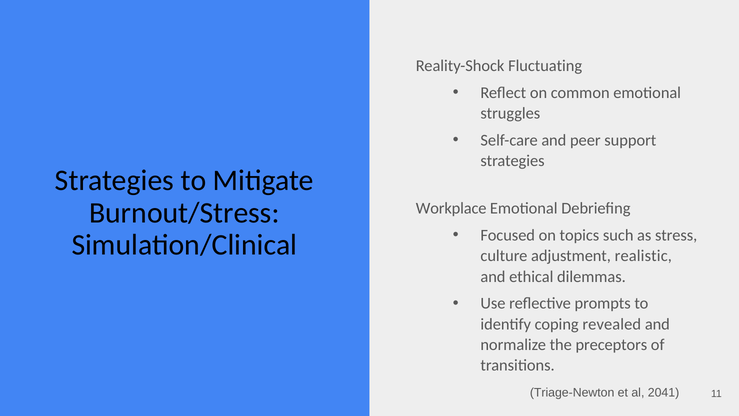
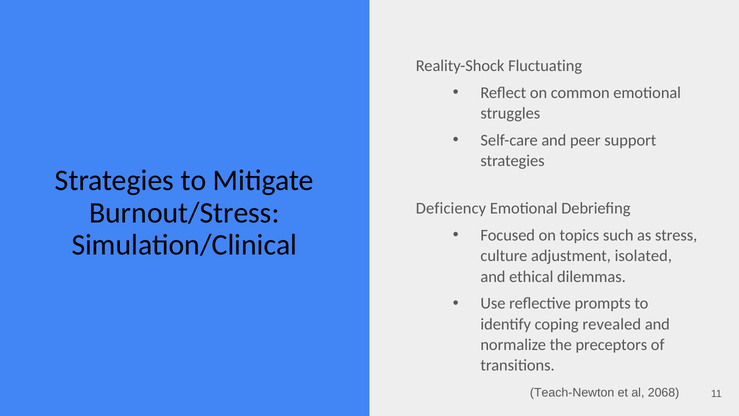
Workplace: Workplace -> Deficiency
realistic: realistic -> isolated
Triage-Newton: Triage-Newton -> Teach-Newton
2041: 2041 -> 2068
